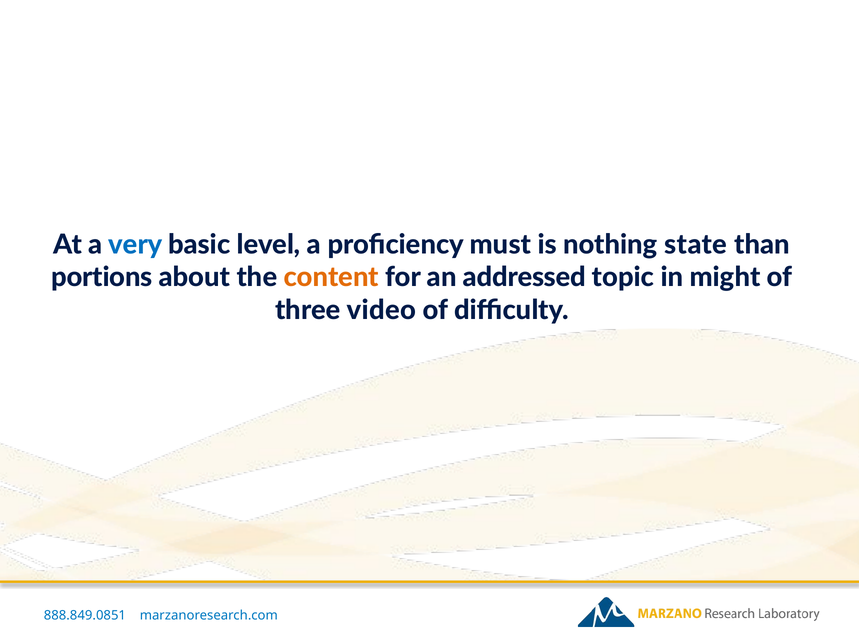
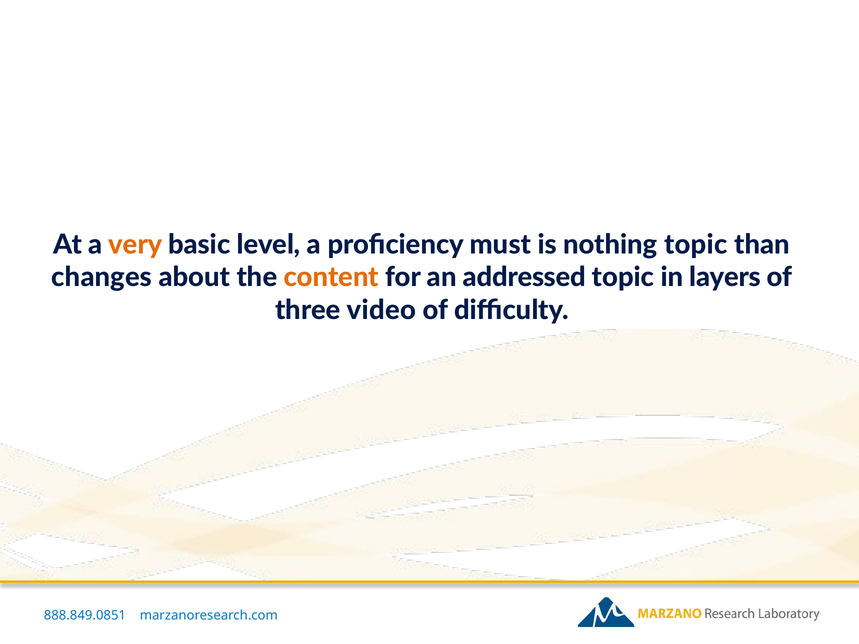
very colour: blue -> orange
nothing state: state -> topic
portions: portions -> changes
might: might -> layers
